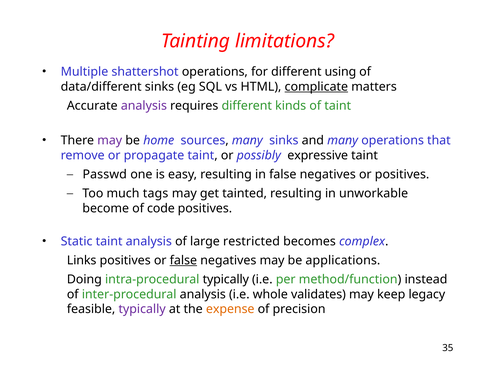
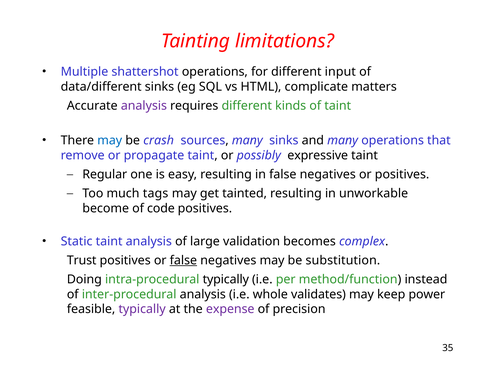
using: using -> input
complicate underline: present -> none
may at (110, 140) colour: purple -> blue
home: home -> crash
Passwd: Passwd -> Regular
restricted: restricted -> validation
Links: Links -> Trust
applications: applications -> substitution
legacy: legacy -> power
expense colour: orange -> purple
